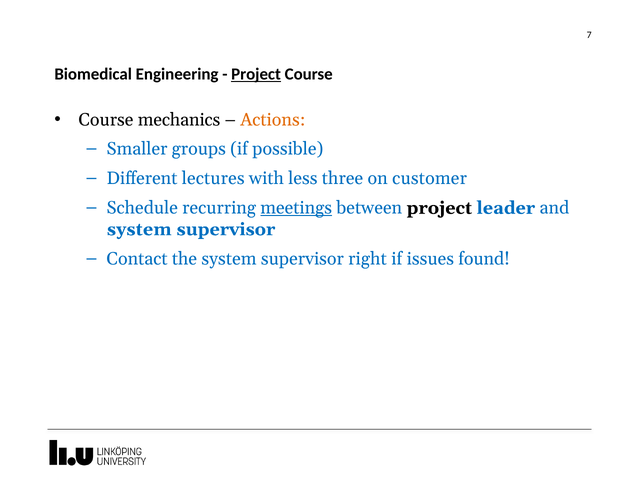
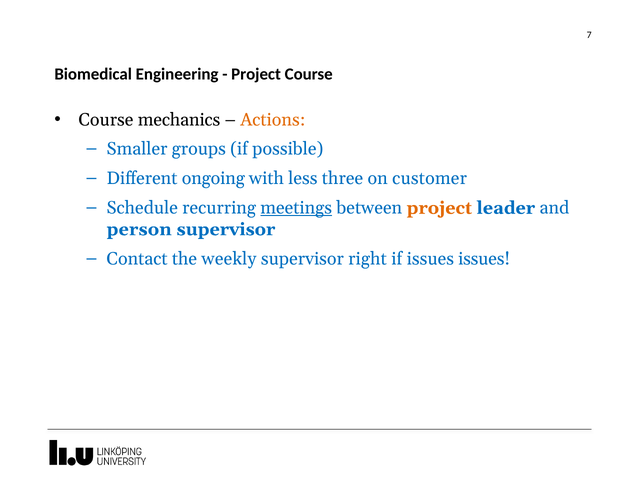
Project at (256, 74) underline: present -> none
lectures: lectures -> ongoing
project at (439, 208) colour: black -> orange
system at (139, 230): system -> person
the system: system -> weekly
issues found: found -> issues
